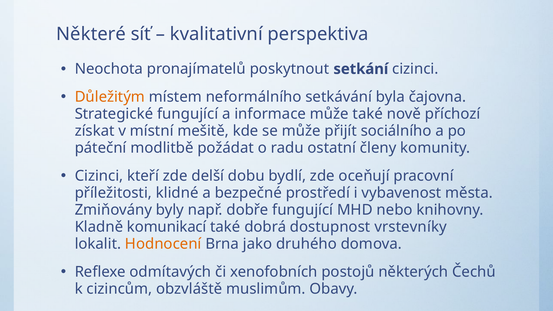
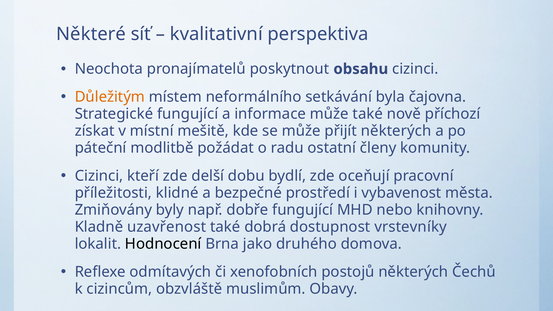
setkání: setkání -> obsahu
přijít sociálního: sociálního -> některých
komunikací: komunikací -> uzavřenost
Hodnocení colour: orange -> black
